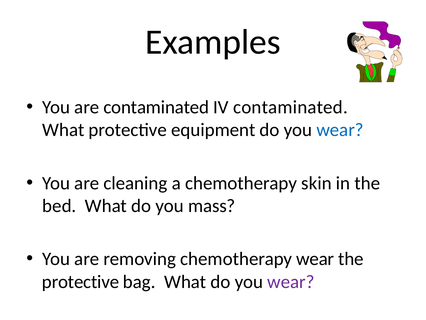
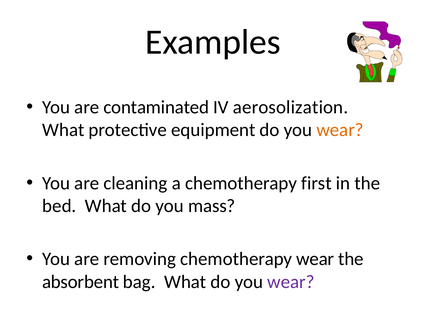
IV contaminated: contaminated -> aerosolization
wear at (340, 130) colour: blue -> orange
skin: skin -> first
protective at (81, 281): protective -> absorbent
